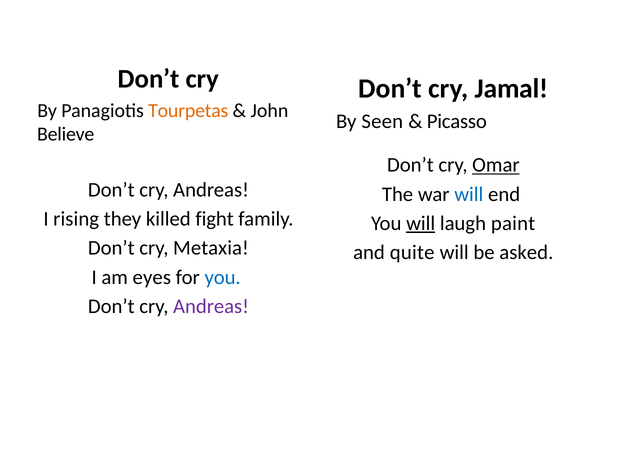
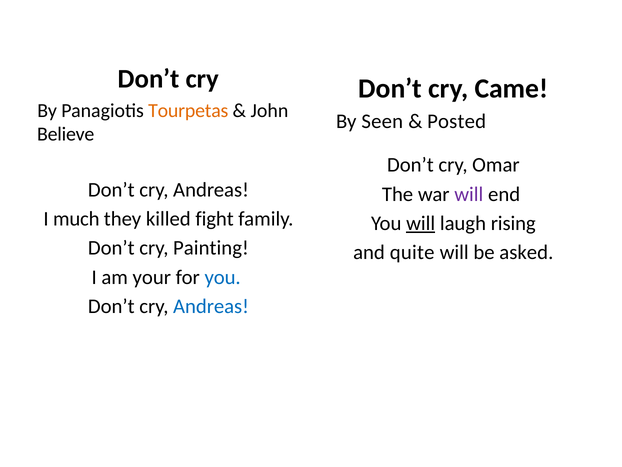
Jamal: Jamal -> Came
Picasso: Picasso -> Posted
Omar underline: present -> none
will at (469, 194) colour: blue -> purple
rising: rising -> much
paint: paint -> rising
Metaxia: Metaxia -> Painting
eyes: eyes -> your
Andreas at (211, 306) colour: purple -> blue
